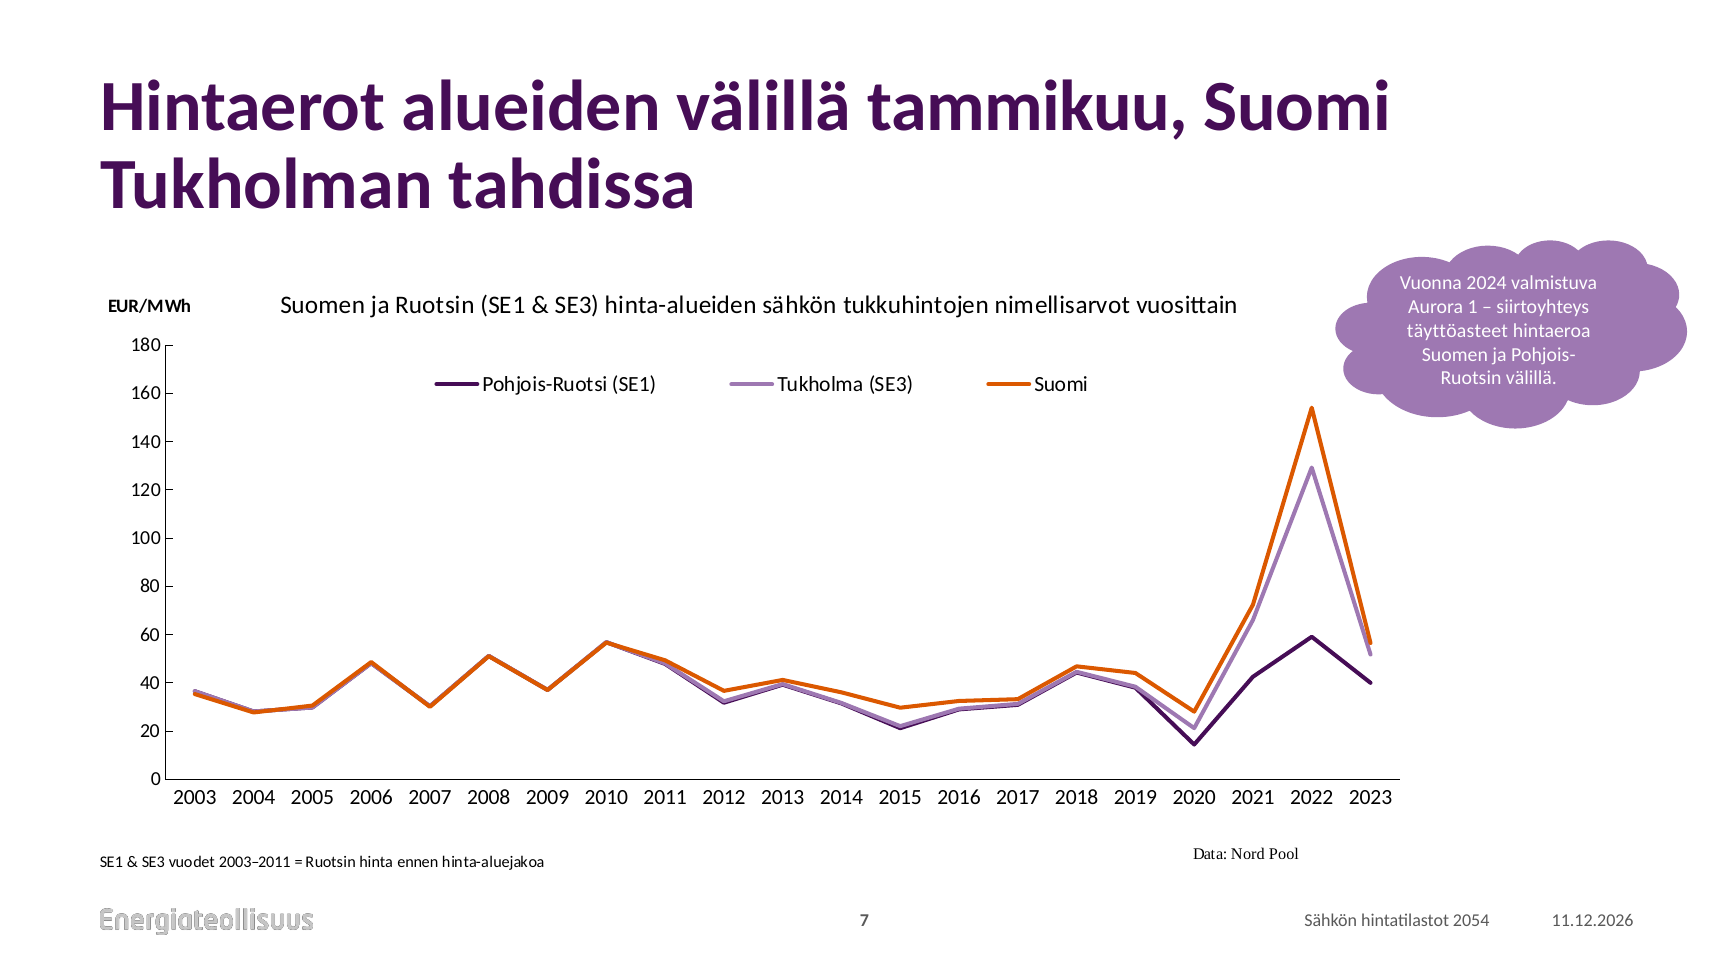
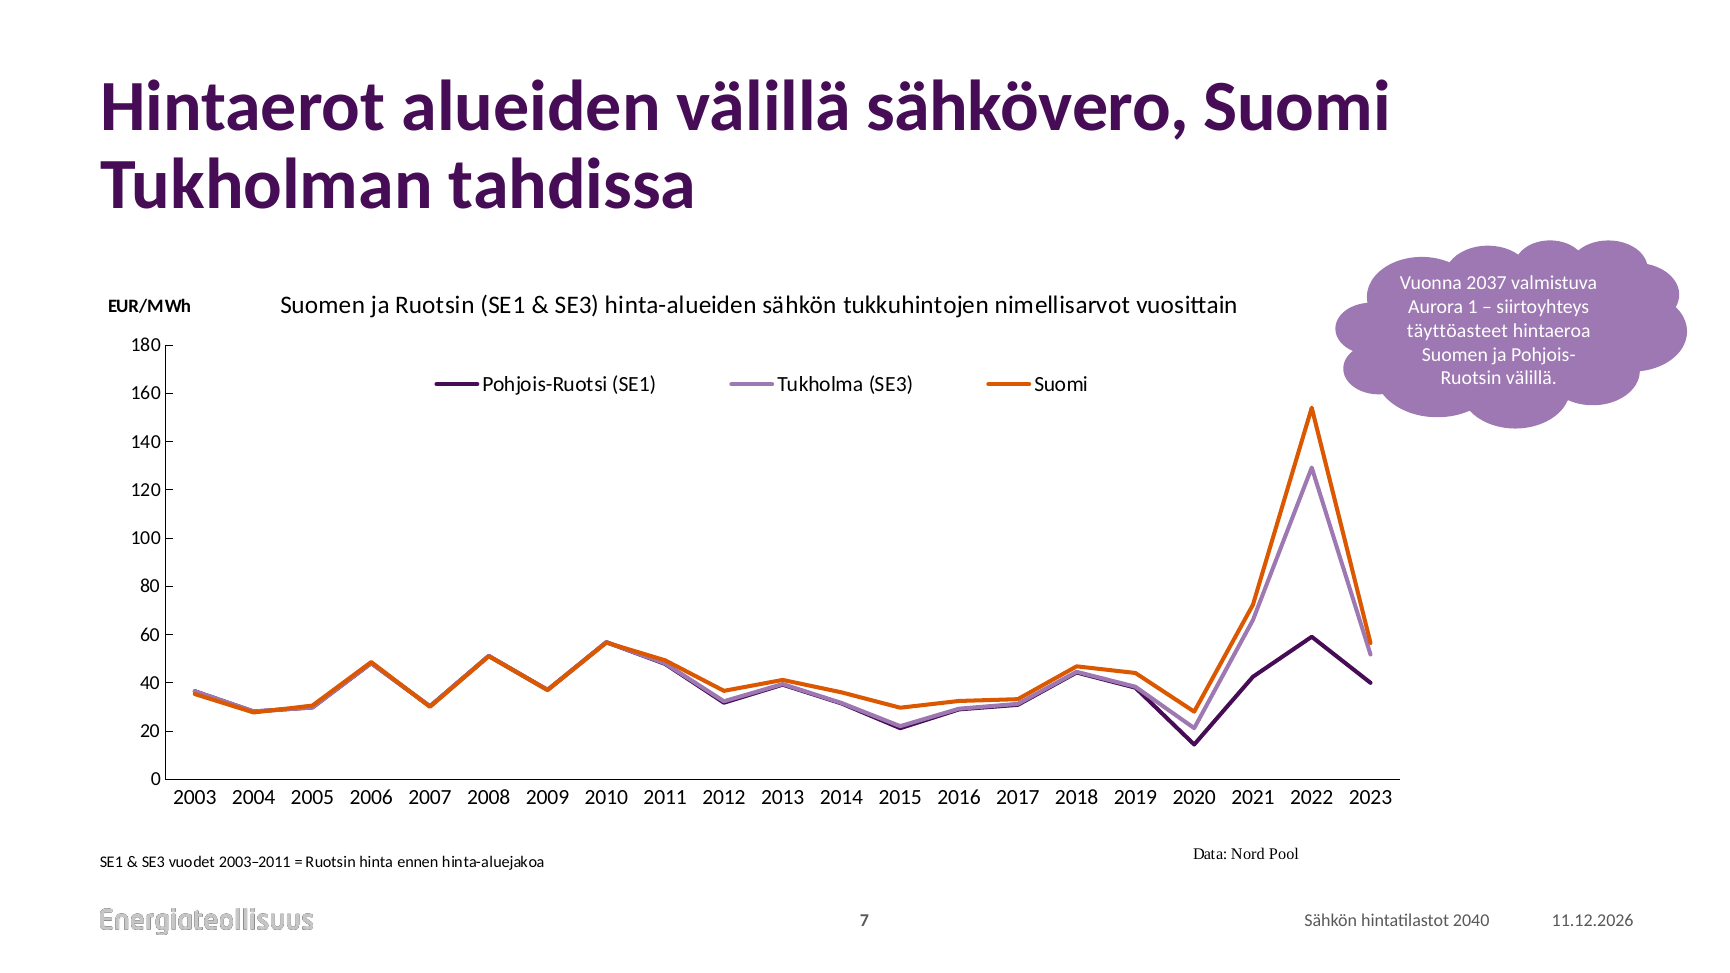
tammikuu: tammikuu -> sähkövero
2024: 2024 -> 2037
2054: 2054 -> 2040
